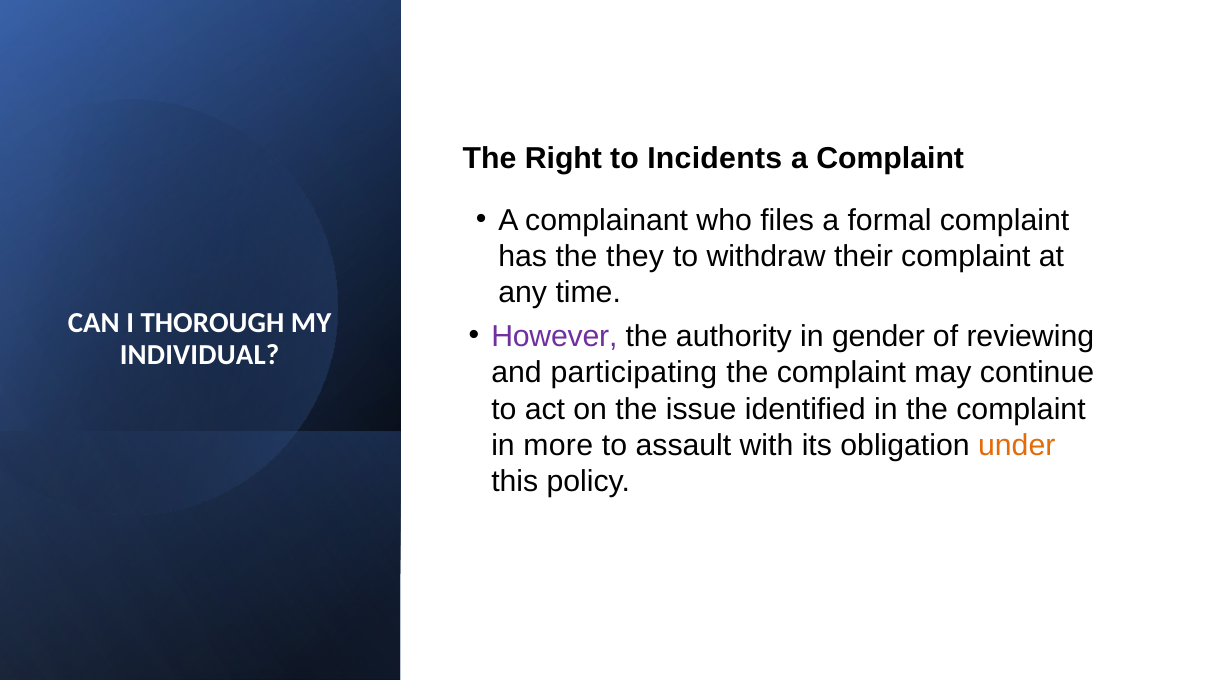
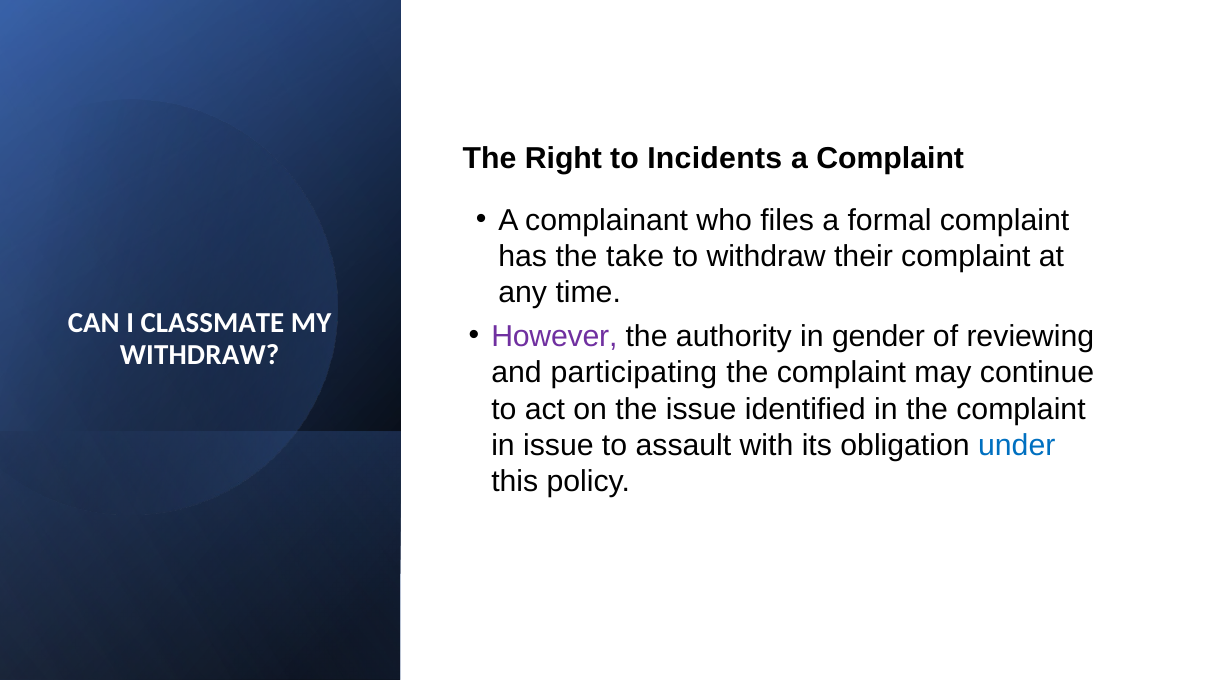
they: they -> take
THOROUGH: THOROUGH -> CLASSMATE
INDIVIDUAL at (200, 355): INDIVIDUAL -> WITHDRAW
in more: more -> issue
under colour: orange -> blue
